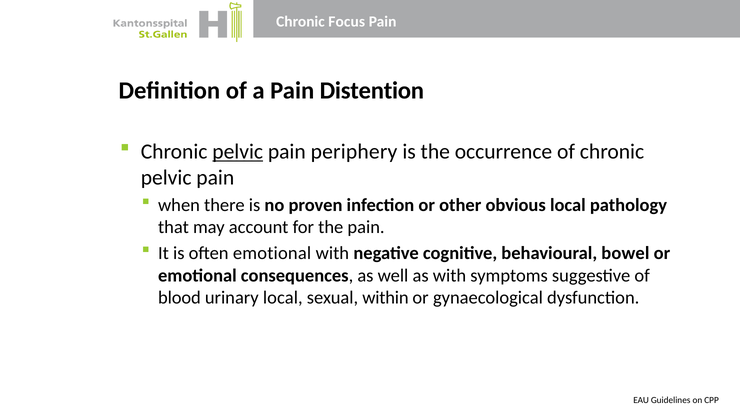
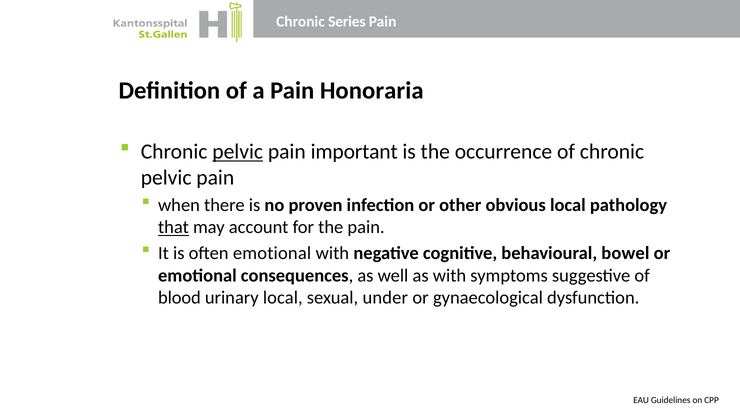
Focus: Focus -> Series
Distention: Distention -> Honoraria
periphery: periphery -> important
that underline: none -> present
within: within -> under
